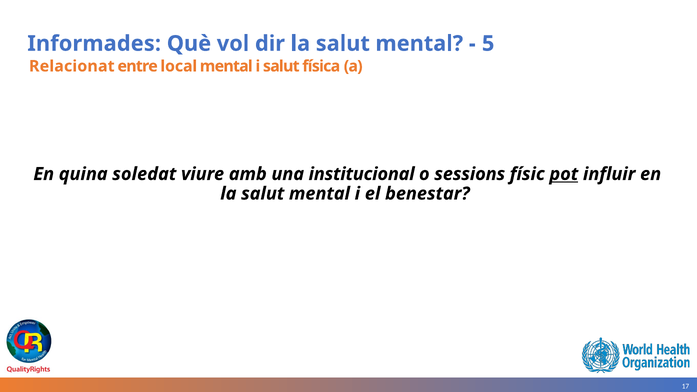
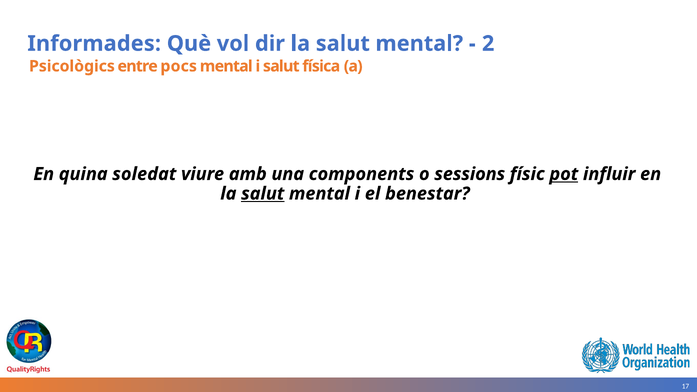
5: 5 -> 2
Relacionat: Relacionat -> Psicològics
local: local -> pocs
institucional: institucional -> components
salut at (263, 194) underline: none -> present
